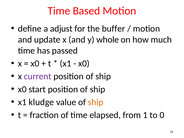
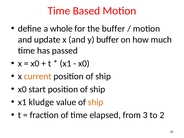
adjust: adjust -> whole
y whole: whole -> buffer
current colour: purple -> orange
1: 1 -> 3
0: 0 -> 2
